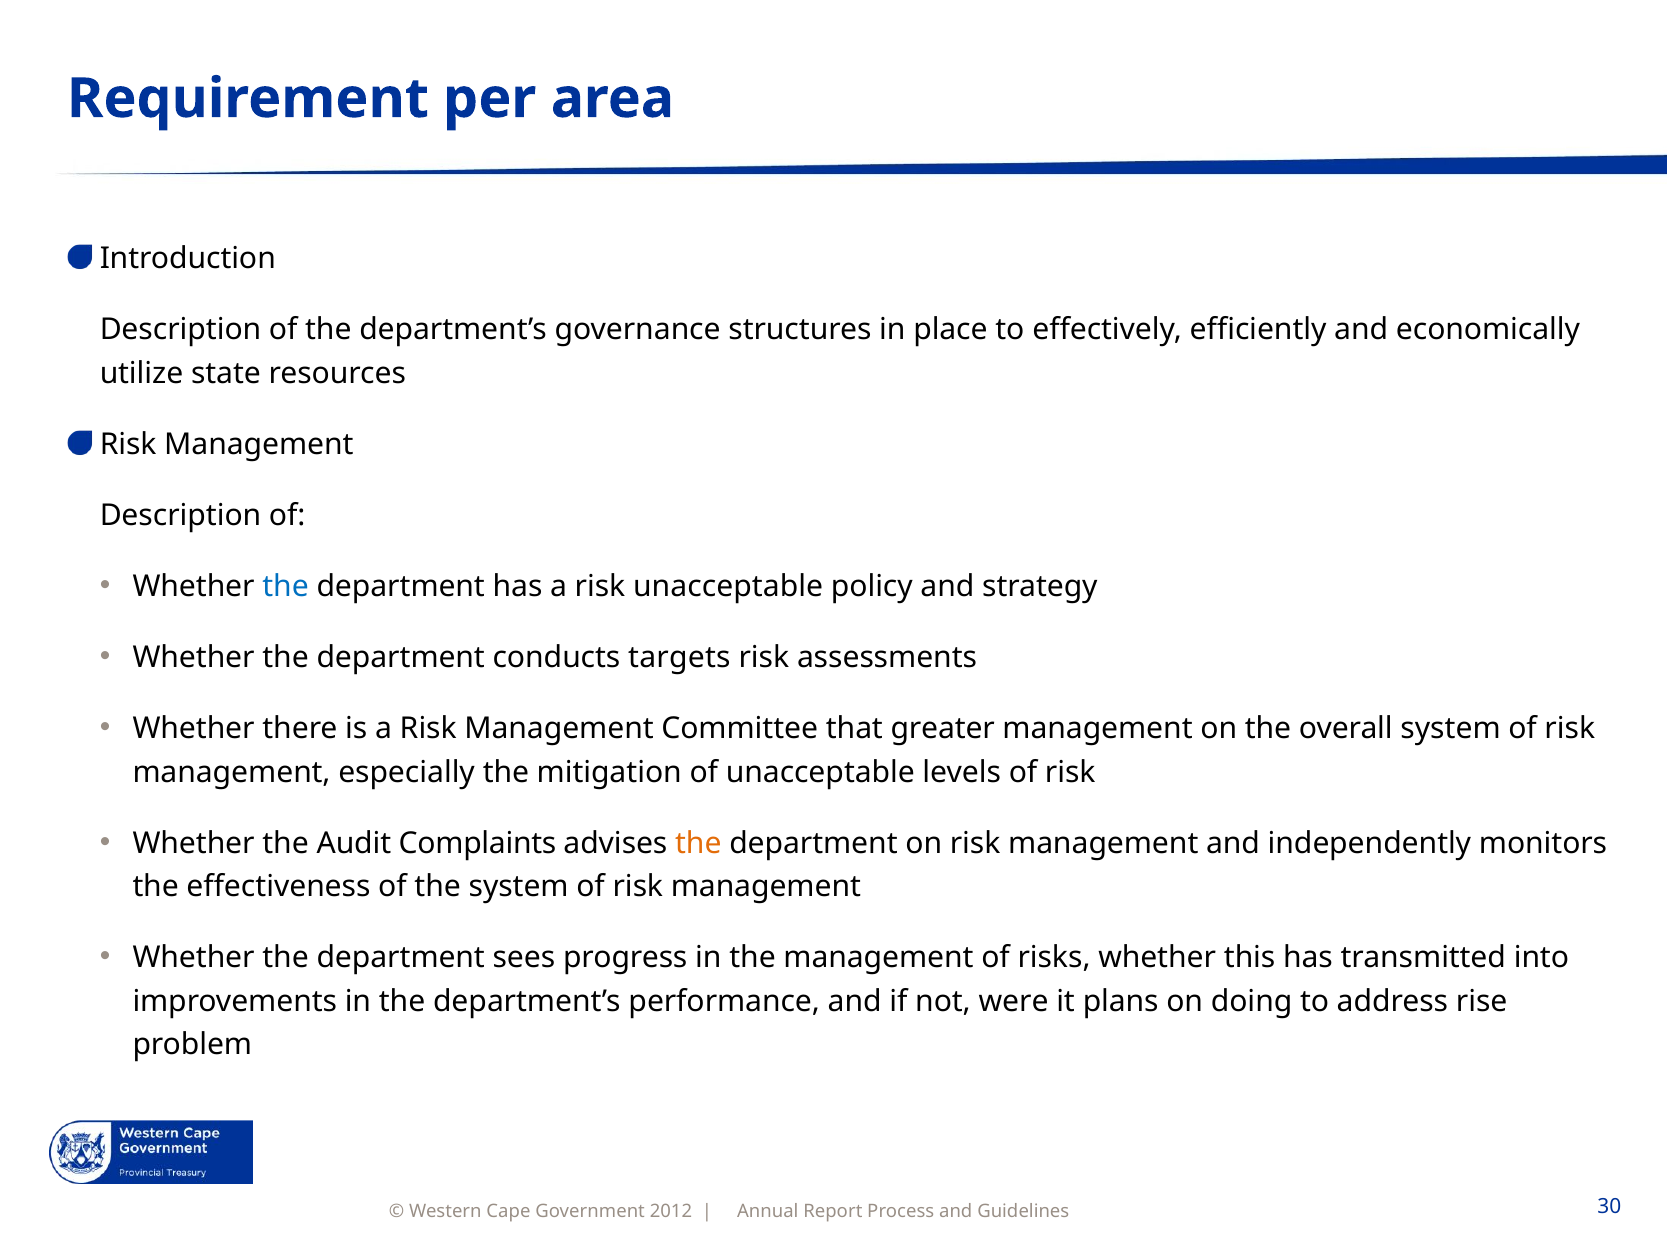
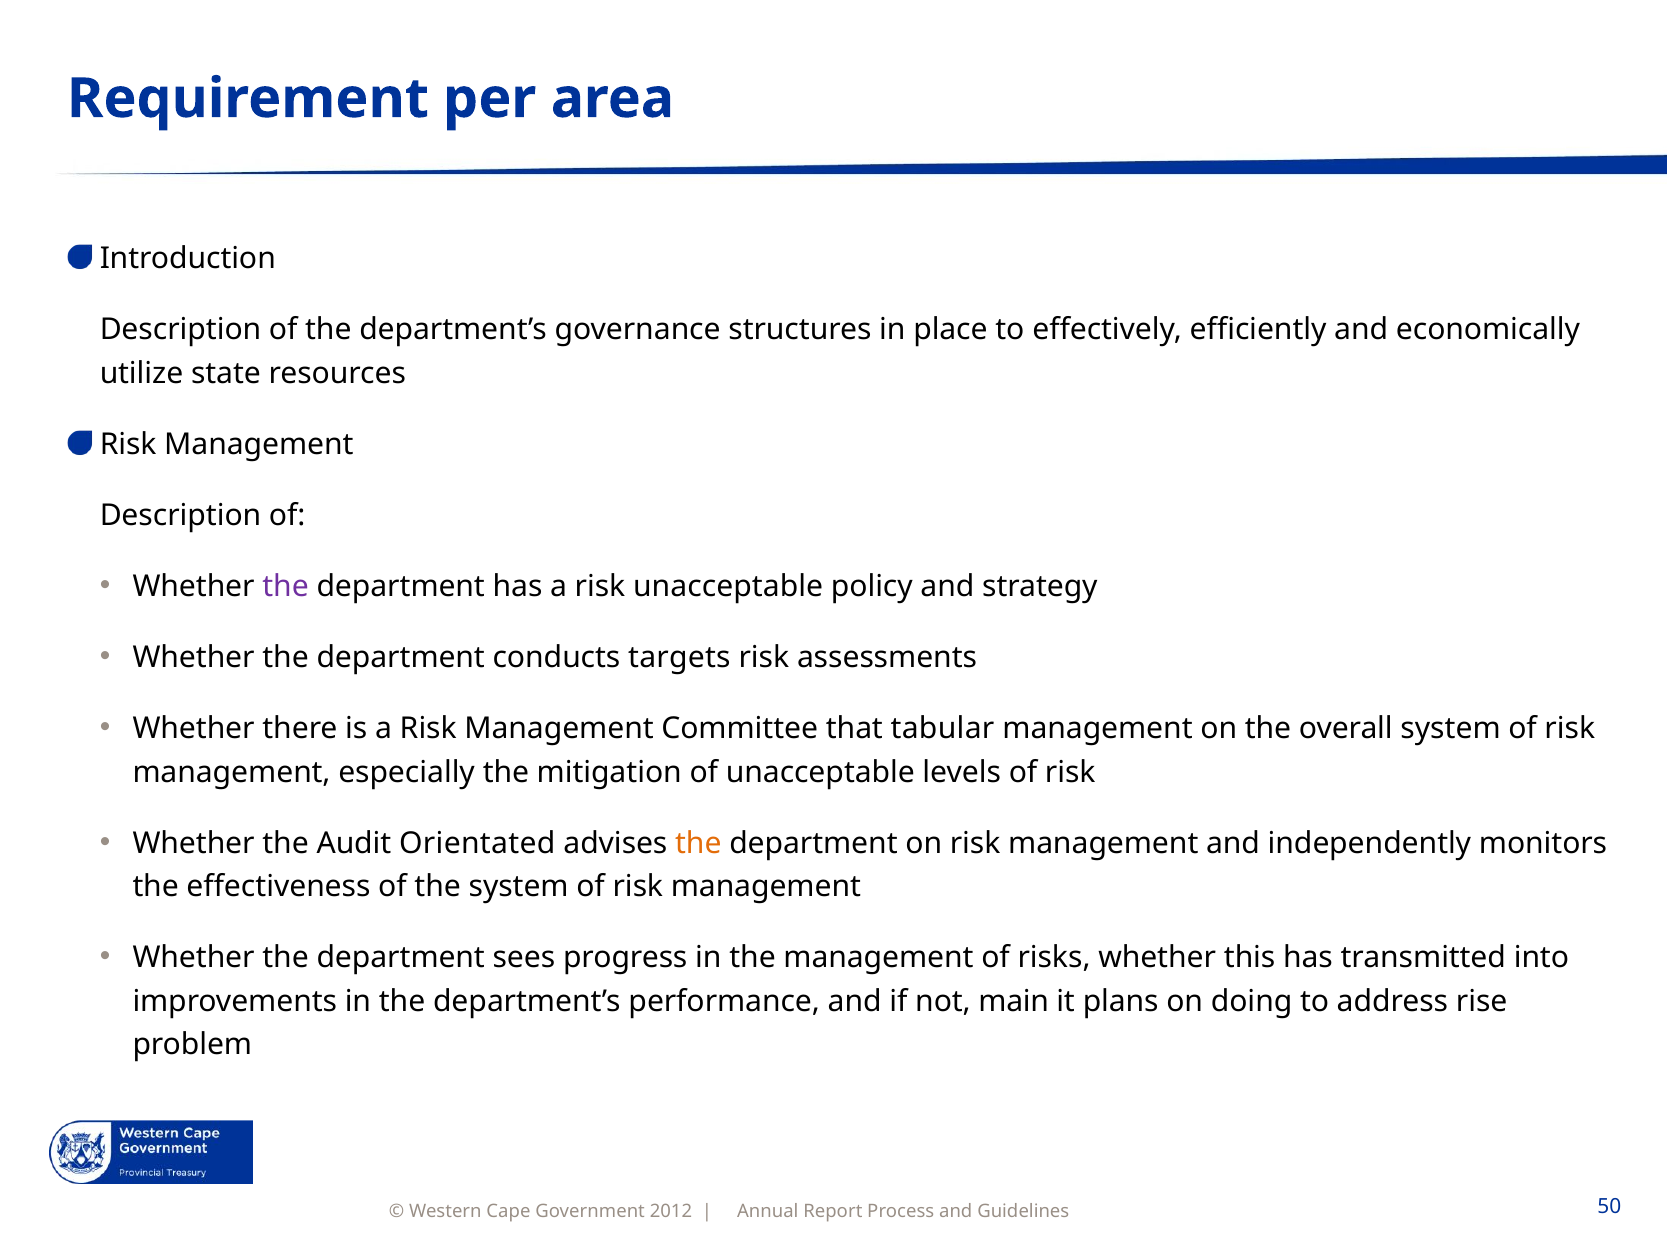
the at (286, 587) colour: blue -> purple
greater: greater -> tabular
Complaints: Complaints -> Orientated
were: were -> main
30: 30 -> 50
